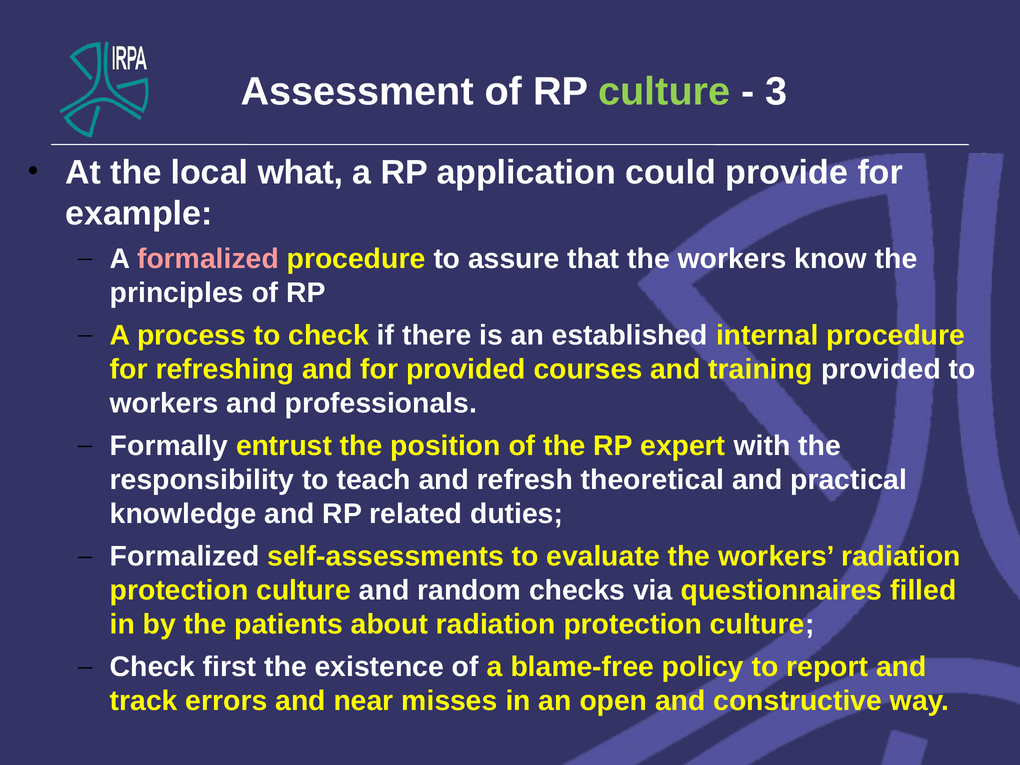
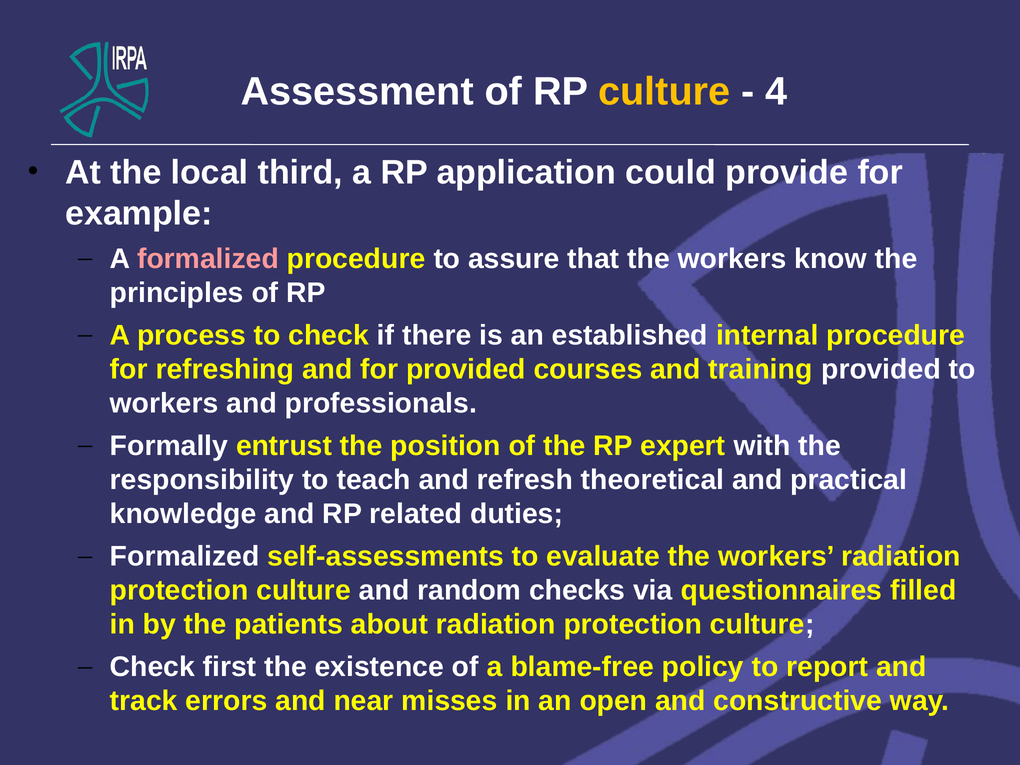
culture at (664, 92) colour: light green -> yellow
3: 3 -> 4
what: what -> third
